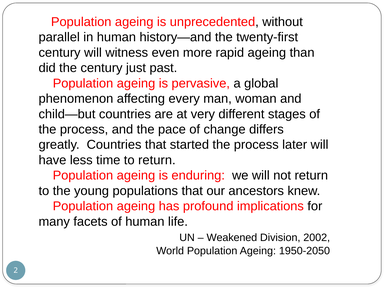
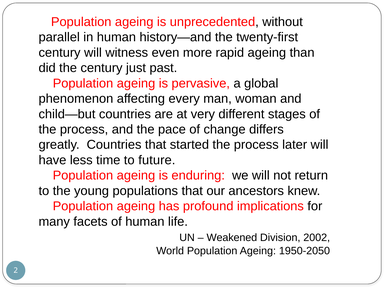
to return: return -> future
